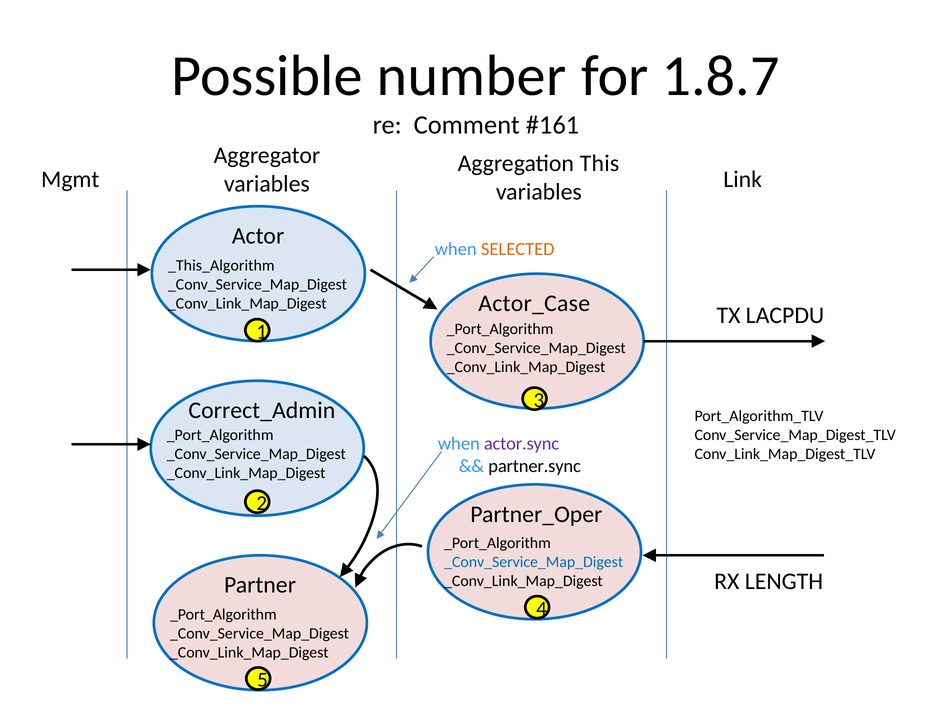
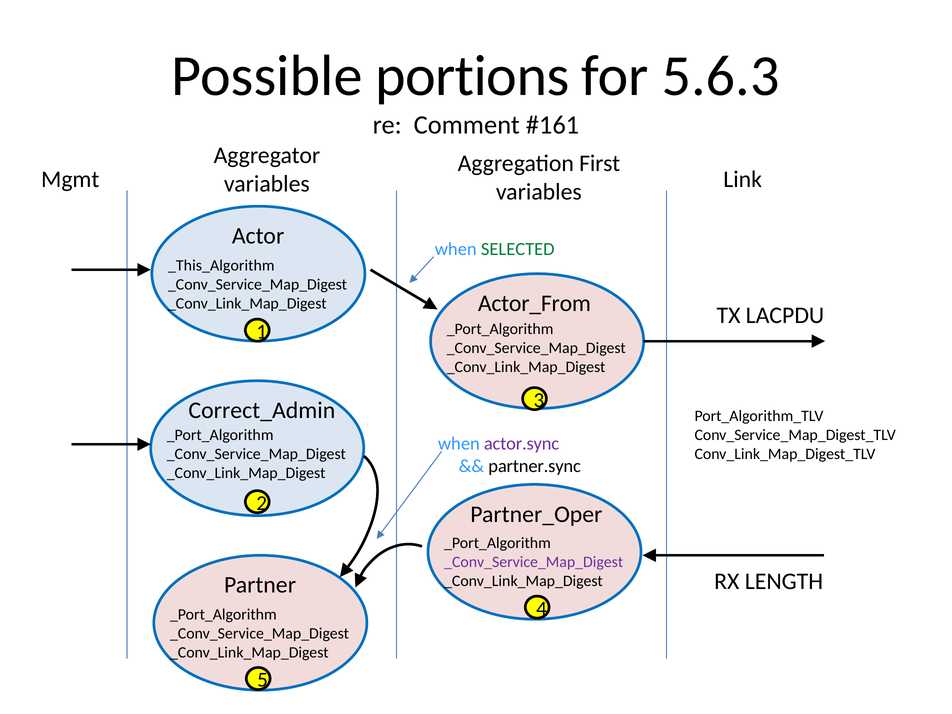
number: number -> portions
1.8.7: 1.8.7 -> 5.6.3
This: This -> First
SELECTED colour: orange -> green
Actor_Case: Actor_Case -> Actor_From
_Conv_Service_Map_Digest at (534, 562) colour: blue -> purple
